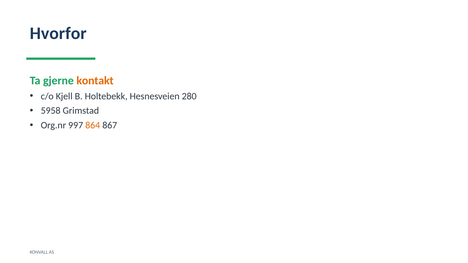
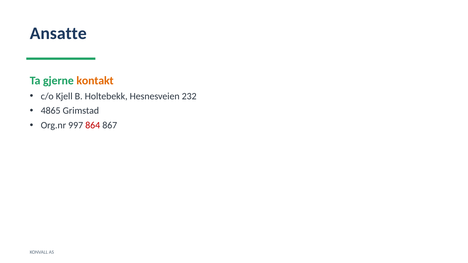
Hvorfor: Hvorfor -> Ansatte
280: 280 -> 232
5958: 5958 -> 4865
864 colour: orange -> red
